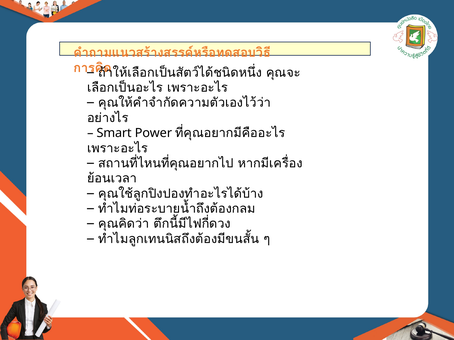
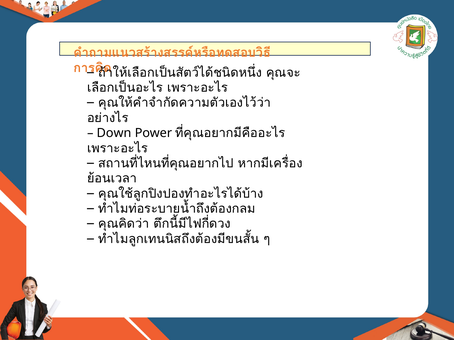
Smart: Smart -> Down
